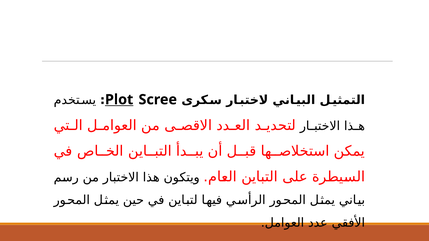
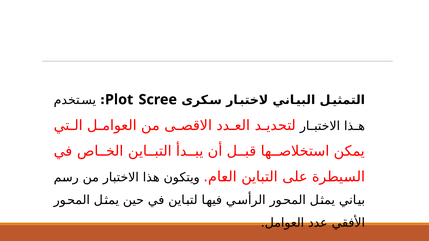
Plot underline: present -> none
